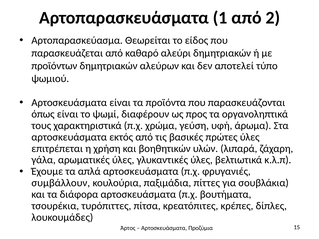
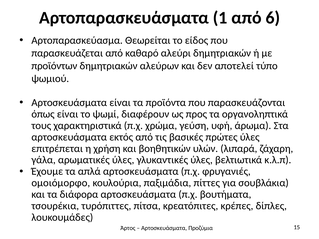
2: 2 -> 6
συμβάλλουν: συμβάλλουν -> ομοιόμορφο
